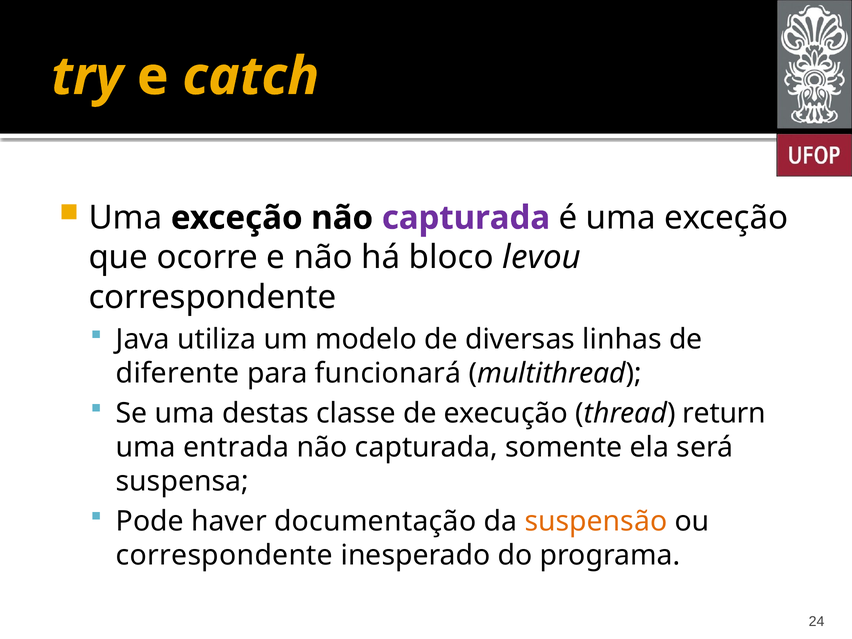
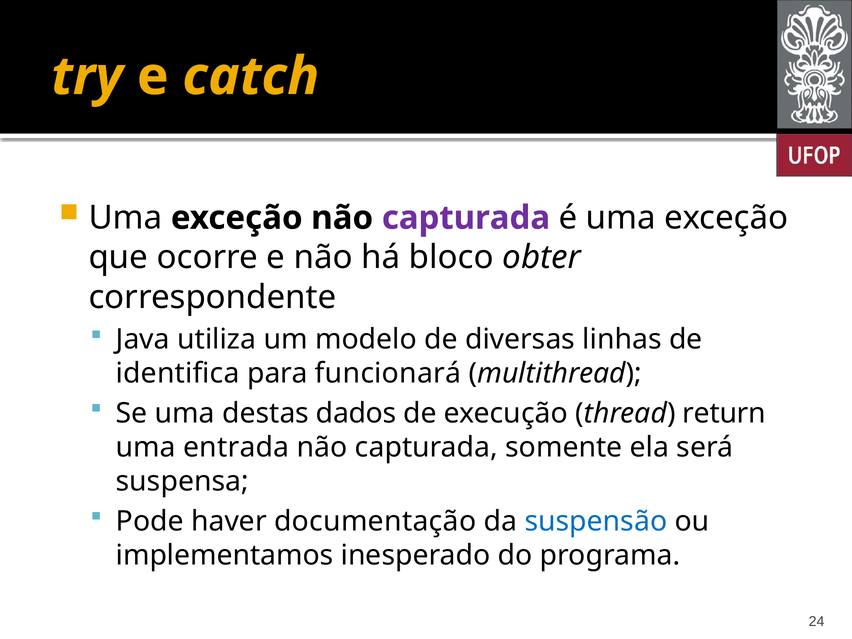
levou: levou -> obter
diferente: diferente -> identifica
classe: classe -> dados
suspensão colour: orange -> blue
correspondente at (224, 555): correspondente -> implementamos
